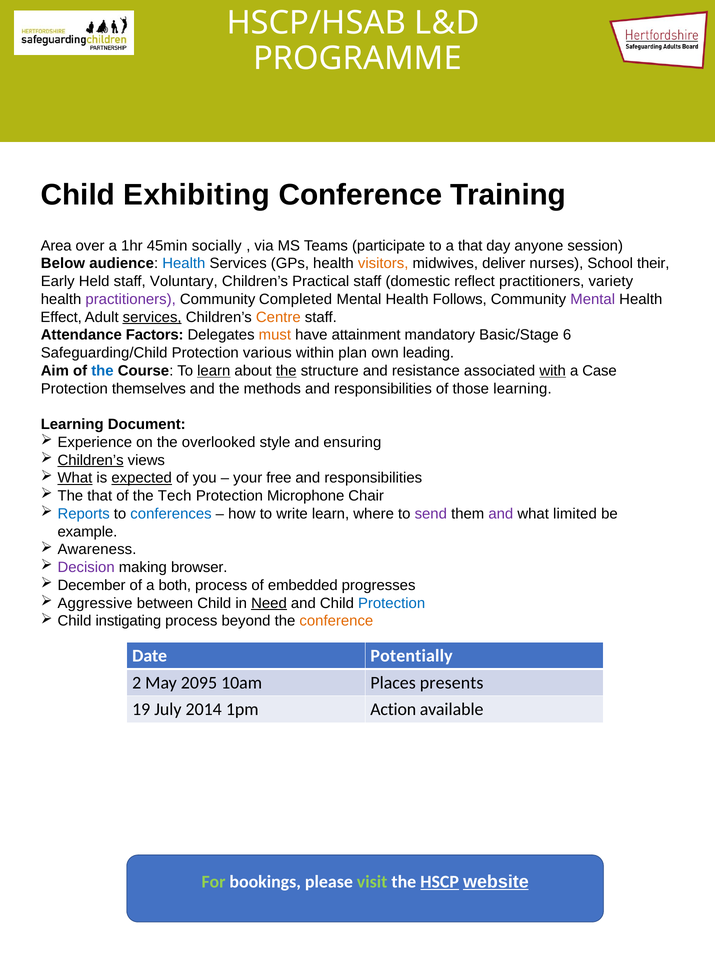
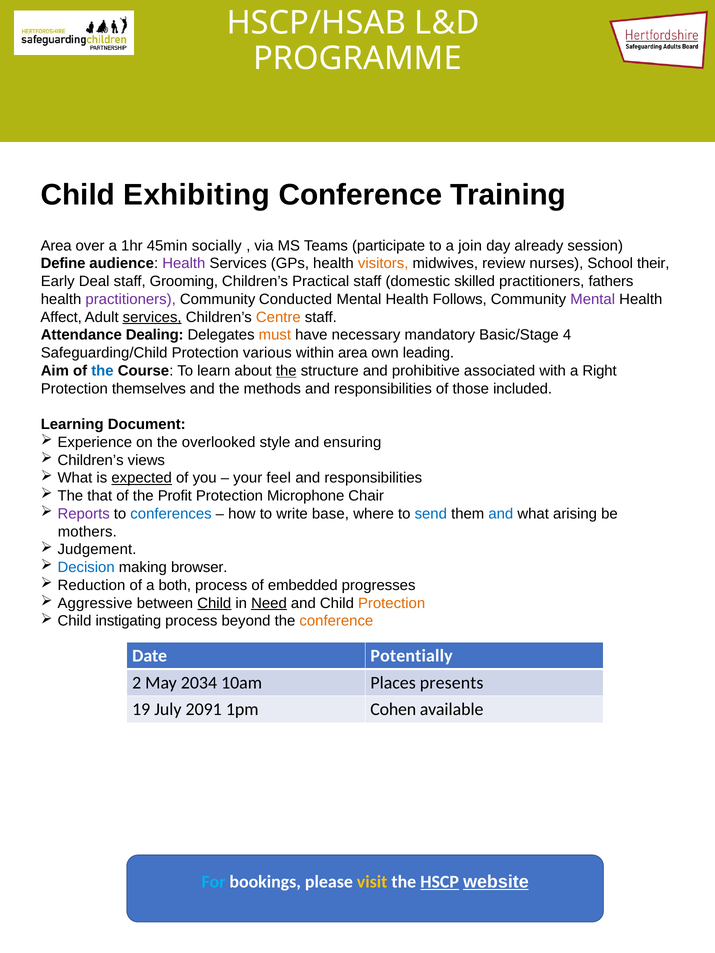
a that: that -> join
anyone: anyone -> already
Below: Below -> Define
Health at (184, 264) colour: blue -> purple
deliver: deliver -> review
Held: Held -> Deal
Voluntary: Voluntary -> Grooming
reflect: reflect -> skilled
variety: variety -> fathers
Completed: Completed -> Conducted
Effect: Effect -> Affect
Factors: Factors -> Dealing
attainment: attainment -> necessary
6: 6 -> 4
within plan: plan -> area
learn at (214, 371) underline: present -> none
resistance: resistance -> prohibitive
with underline: present -> none
Case: Case -> Right
those learning: learning -> included
Children’s at (91, 460) underline: present -> none
What at (75, 478) underline: present -> none
free: free -> feel
Tech: Tech -> Profit
Reports colour: blue -> purple
write learn: learn -> base
send colour: purple -> blue
and at (501, 514) colour: purple -> blue
limited: limited -> arising
example: example -> mothers
Awareness: Awareness -> Judgement
Decision colour: purple -> blue
December: December -> Reduction
Child at (214, 603) underline: none -> present
Protection at (392, 603) colour: blue -> orange
2095: 2095 -> 2034
2014: 2014 -> 2091
Action: Action -> Cohen
For colour: light green -> light blue
visit colour: light green -> yellow
